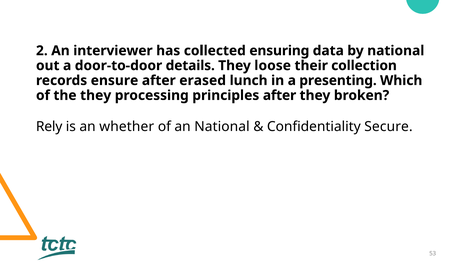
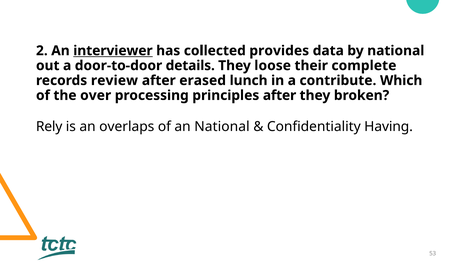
interviewer underline: none -> present
ensuring: ensuring -> provides
collection: collection -> complete
ensure: ensure -> review
presenting: presenting -> contribute
the they: they -> over
whether: whether -> overlaps
Secure: Secure -> Having
